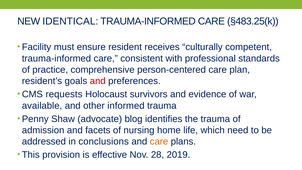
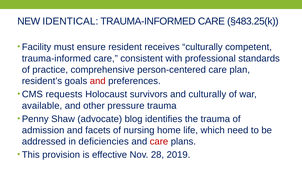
and evidence: evidence -> culturally
informed: informed -> pressure
conclusions: conclusions -> deficiencies
care at (159, 141) colour: orange -> red
